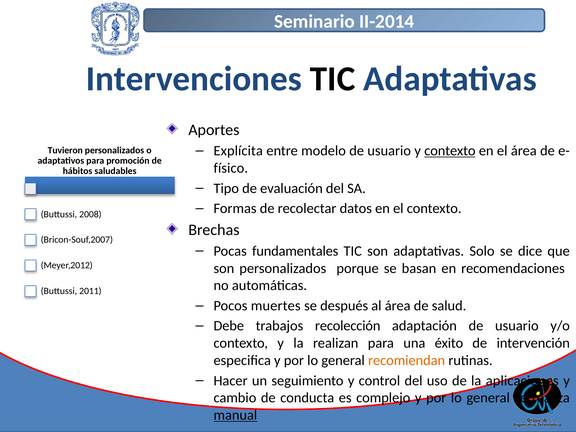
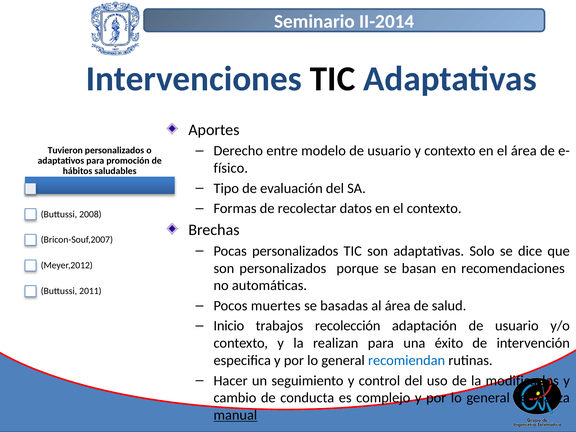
Explícita: Explícita -> Derecho
contexto at (450, 151) underline: present -> none
Pocas fundamentales: fundamentales -> personalizados
después: después -> basadas
Debe: Debe -> Inicio
recomiendan colour: orange -> blue
aplicaciones: aplicaciones -> modificarlos
